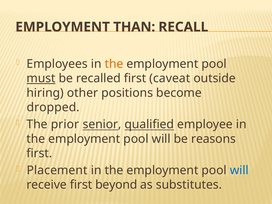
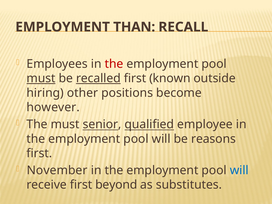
the at (114, 64) colour: orange -> red
recalled underline: none -> present
caveat: caveat -> known
dropped: dropped -> however
The prior: prior -> must
Placement: Placement -> November
